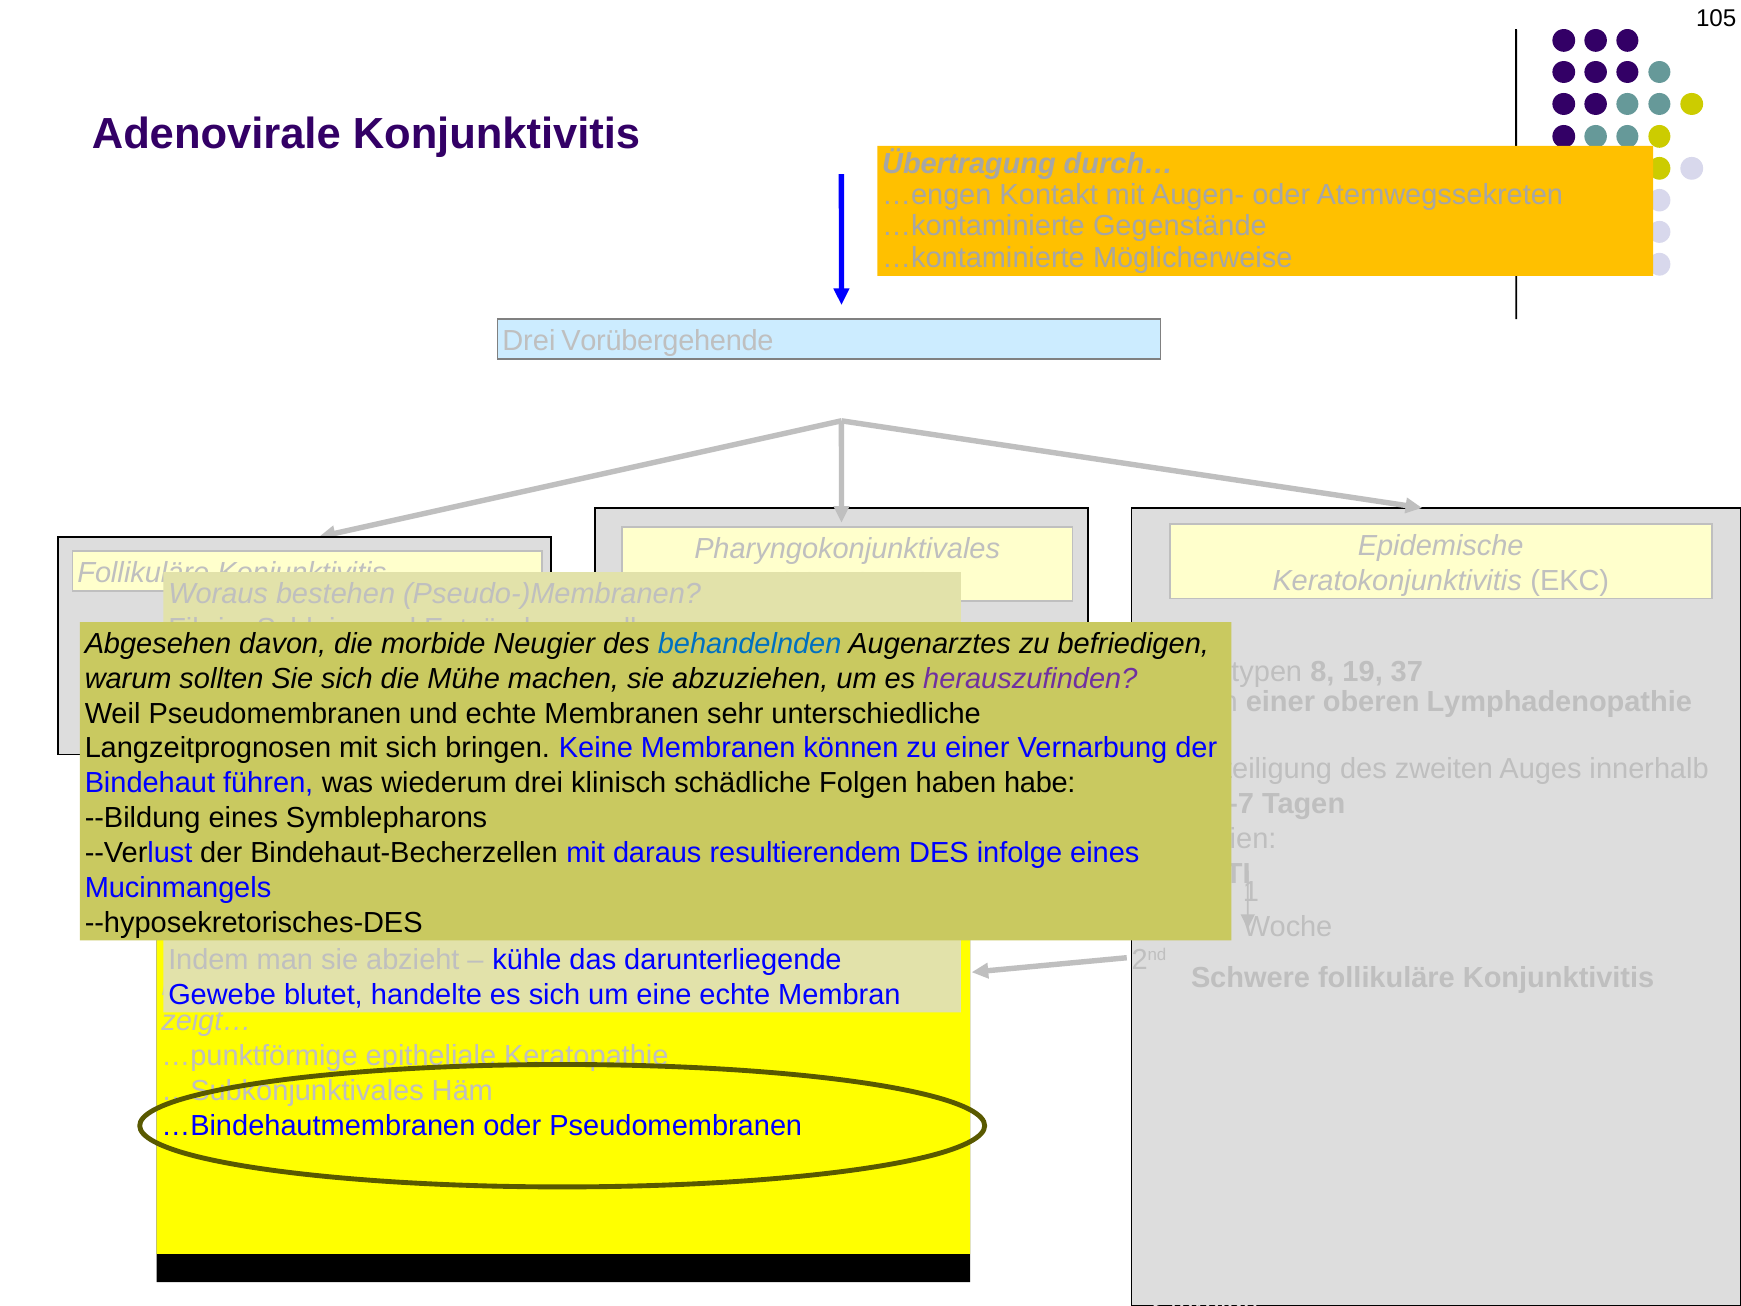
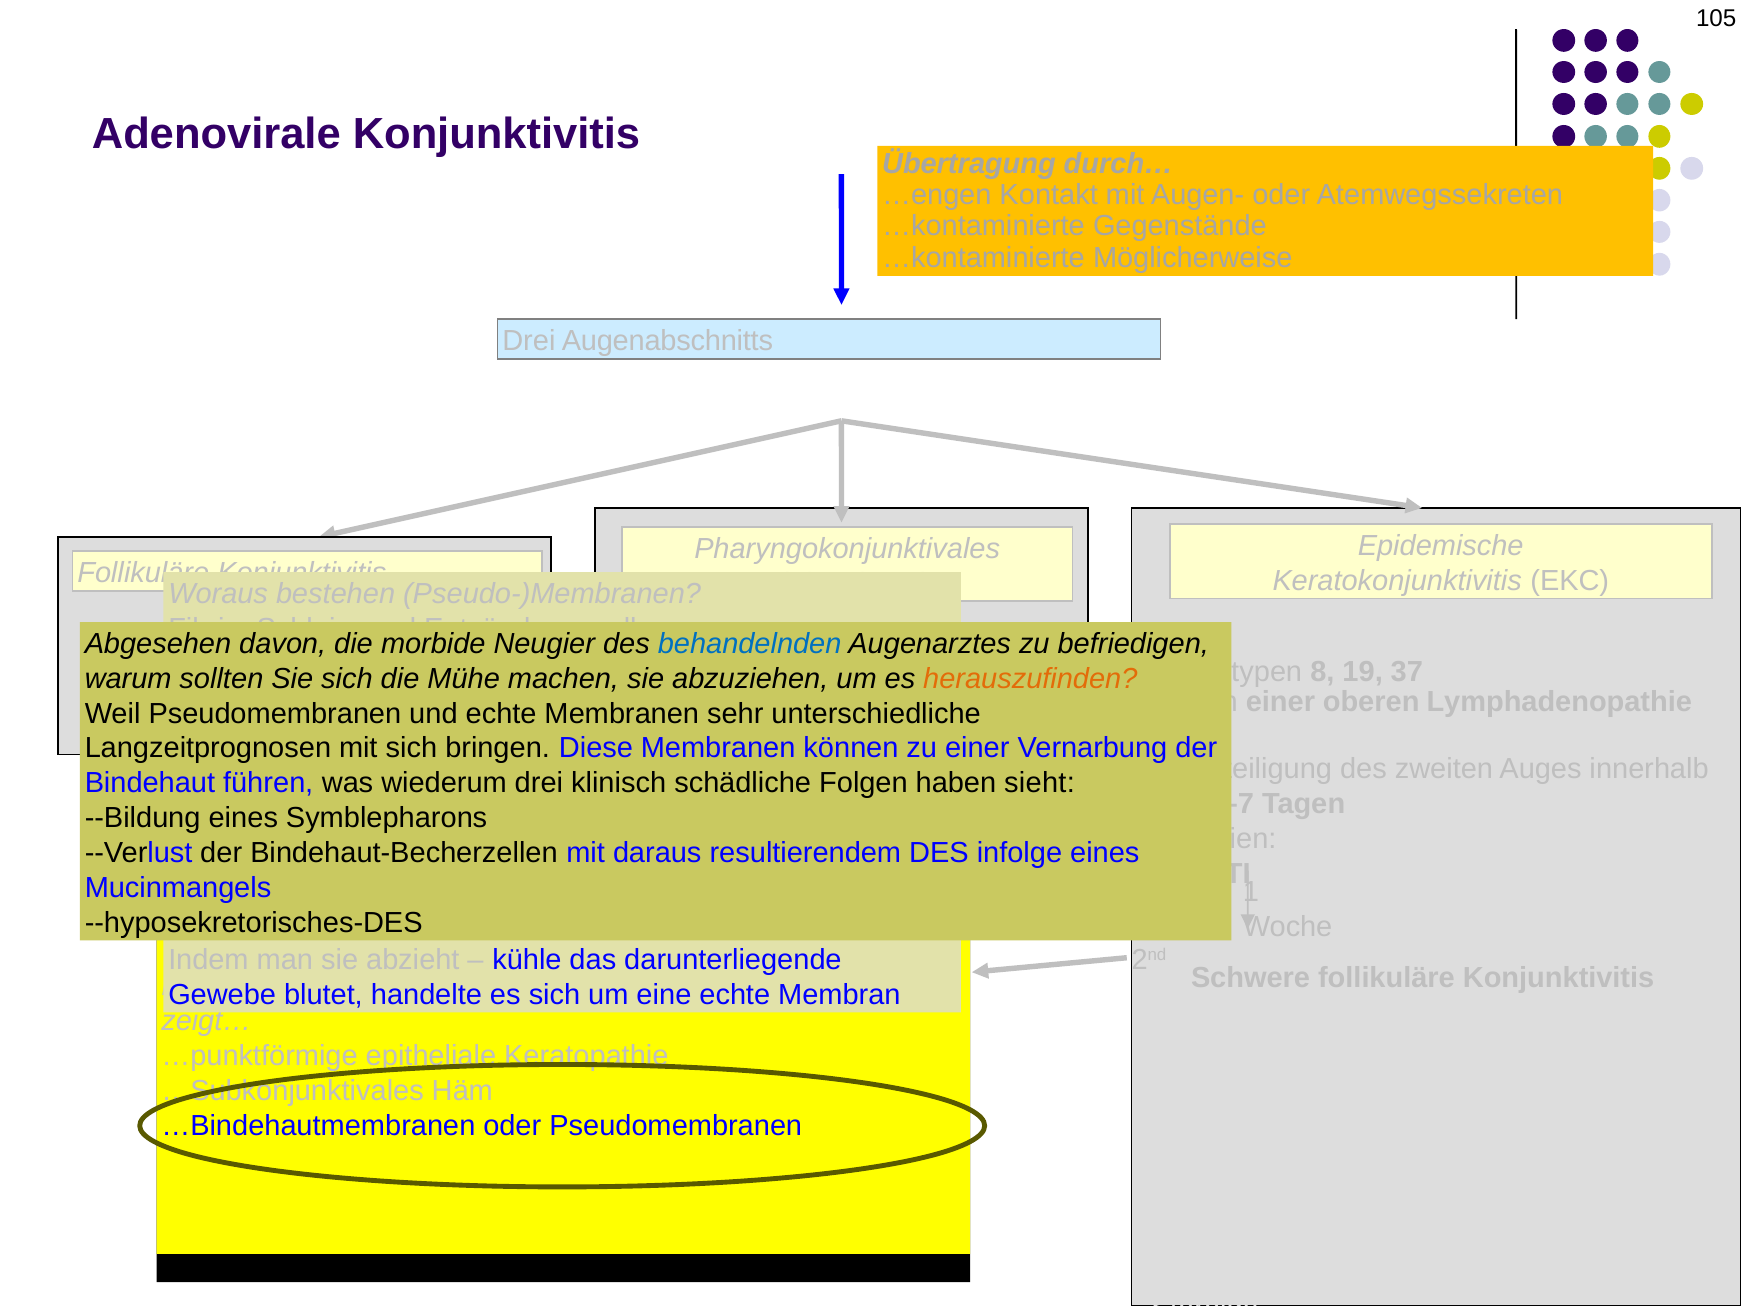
Drei Vorübergehende: Vorübergehende -> Augenabschnitts
herauszufinden colour: purple -> orange
Keine: Keine -> Diese
habe: habe -> sieht
